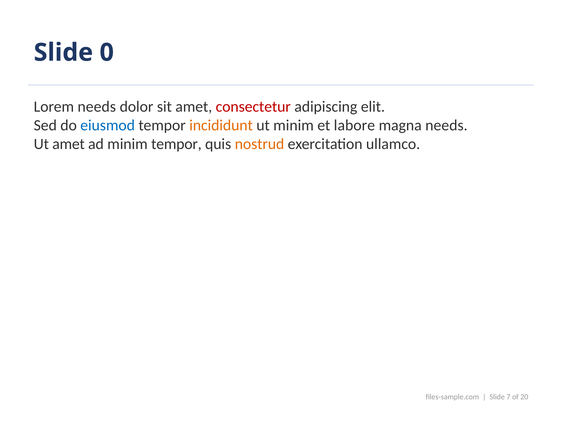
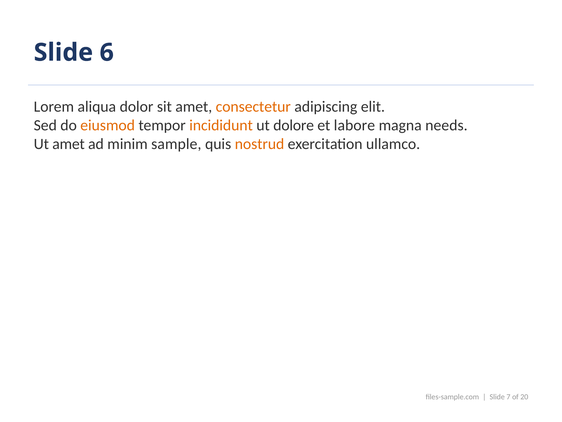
0: 0 -> 6
Lorem needs: needs -> aliqua
consectetur colour: red -> orange
eiusmod colour: blue -> orange
ut minim: minim -> dolore
minim tempor: tempor -> sample
